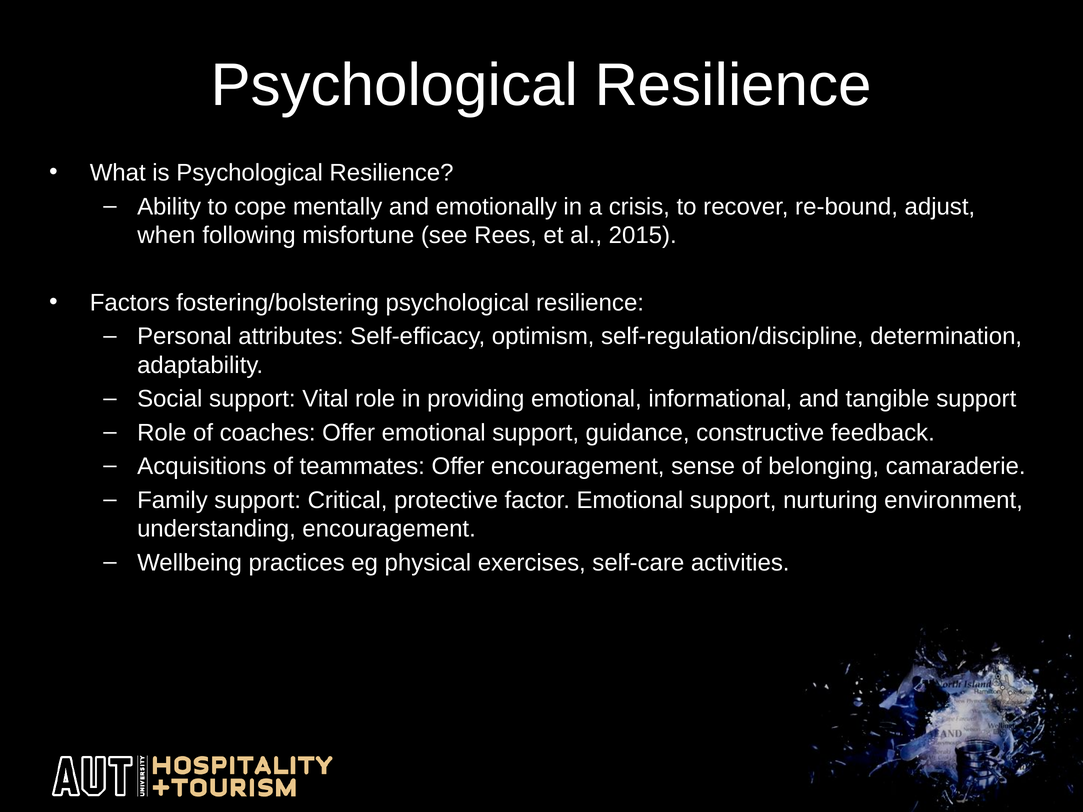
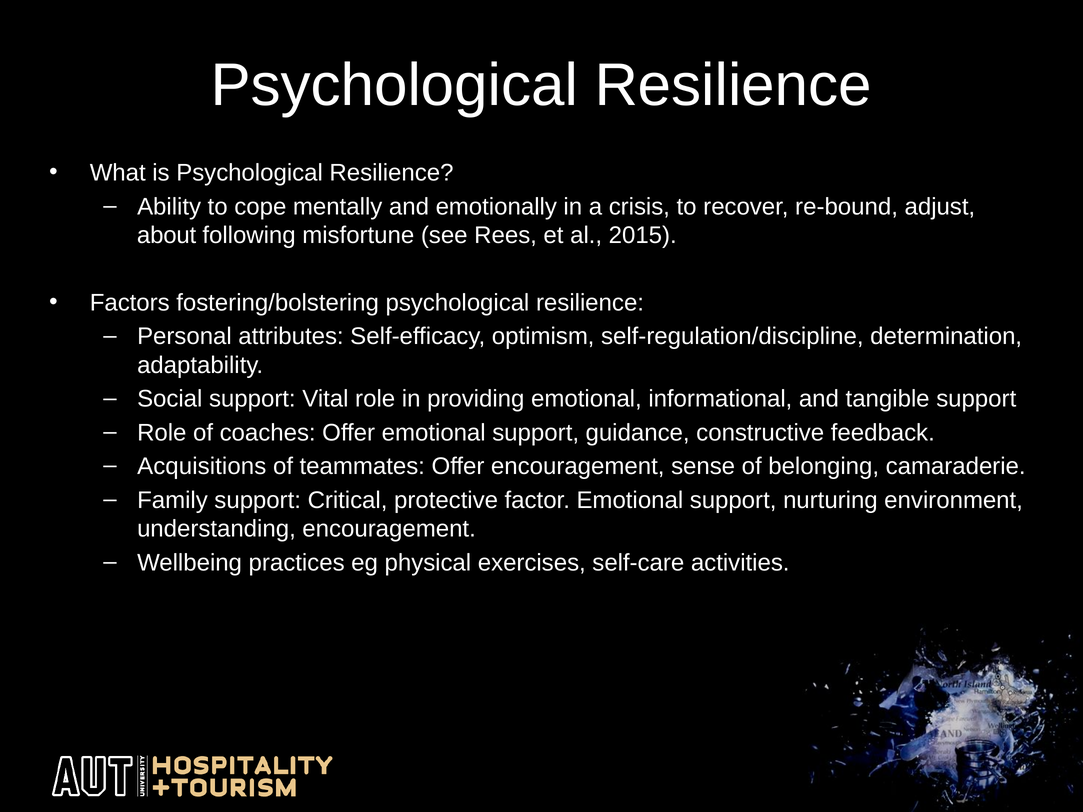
when: when -> about
